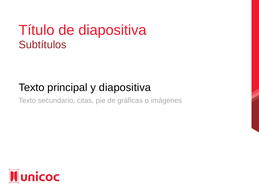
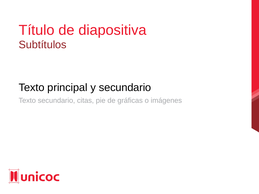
y diapositiva: diapositiva -> secundario
